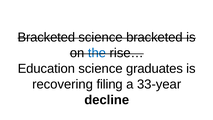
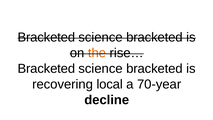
the colour: blue -> orange
Education at (46, 69): Education -> Bracketed
graduates at (154, 69): graduates -> bracketed
filing: filing -> local
33-year: 33-year -> 70-year
